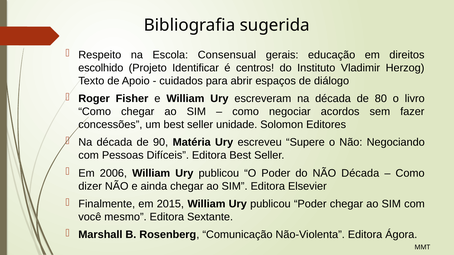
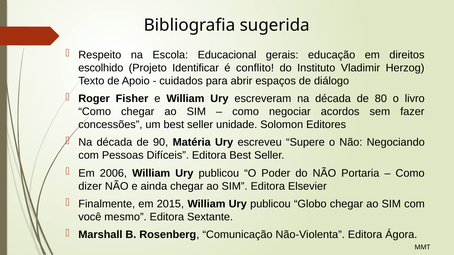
Consensual: Consensual -> Educacional
centros: centros -> conflito
NÃO Década: Década -> Portaria
publicou Poder: Poder -> Globo
